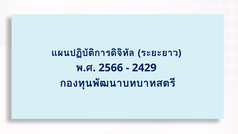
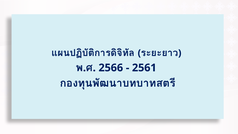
2429: 2429 -> 2561
